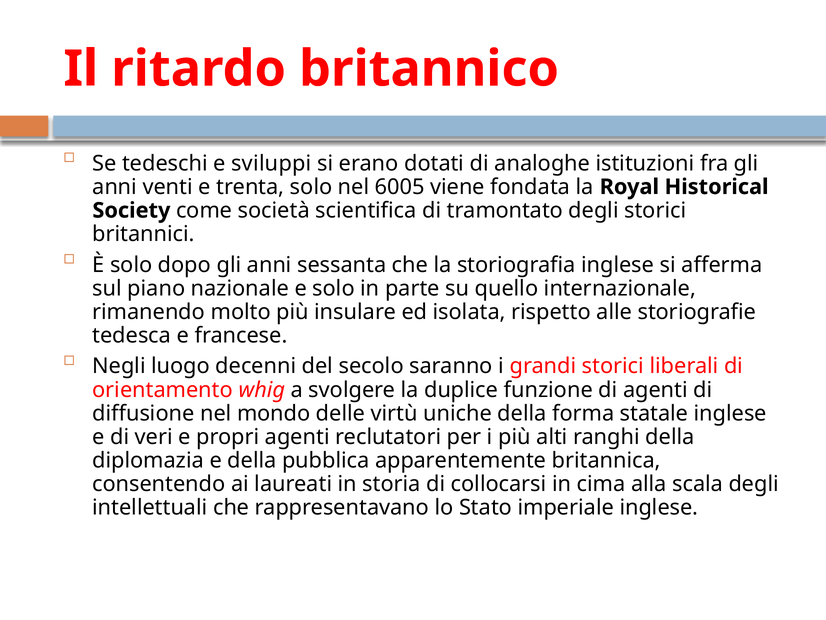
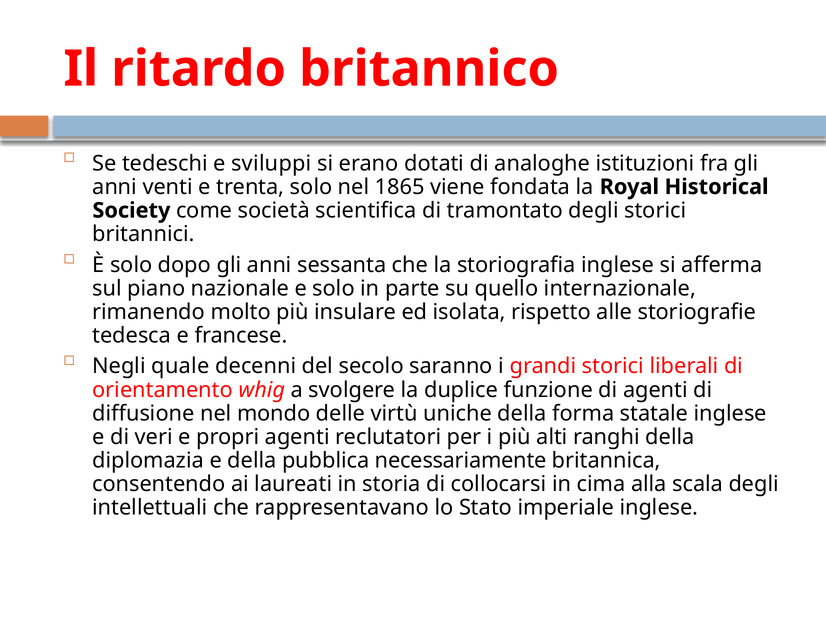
6005: 6005 -> 1865
luogo: luogo -> quale
apparentemente: apparentemente -> necessariamente
